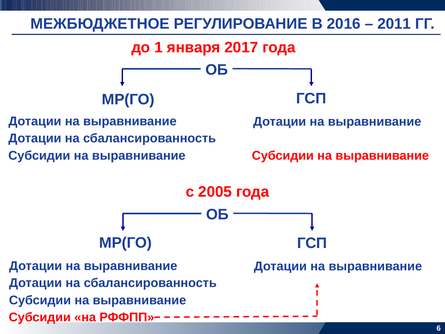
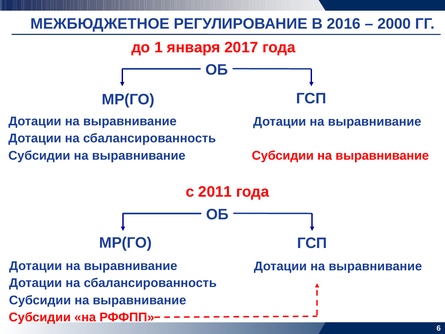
2011: 2011 -> 2000
2005: 2005 -> 2011
